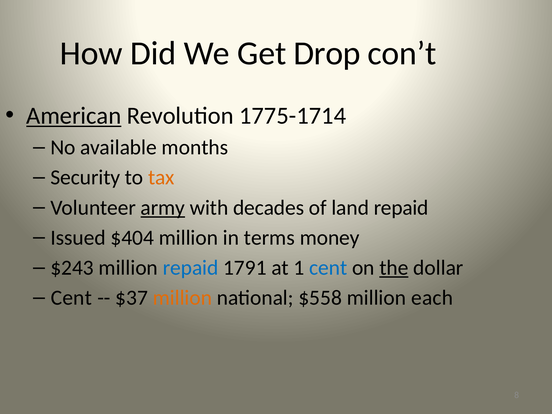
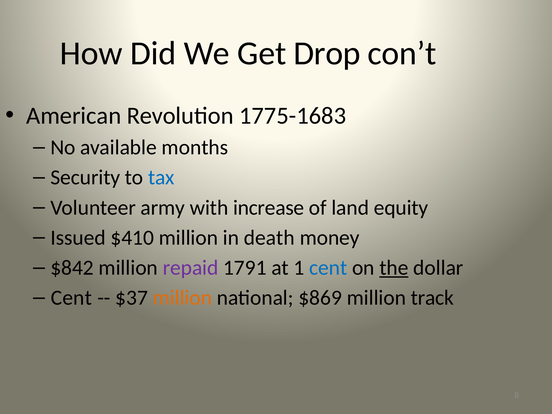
American underline: present -> none
1775-1714: 1775-1714 -> 1775-1683
tax colour: orange -> blue
army underline: present -> none
decades: decades -> increase
land repaid: repaid -> equity
$404: $404 -> $410
terms: terms -> death
$243: $243 -> $842
repaid at (191, 268) colour: blue -> purple
$558: $558 -> $869
each: each -> track
